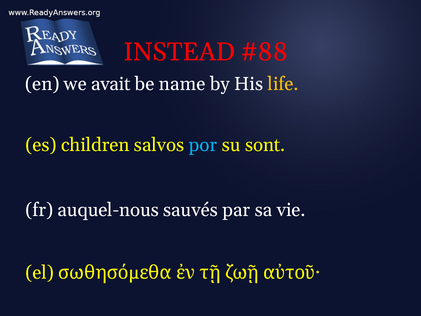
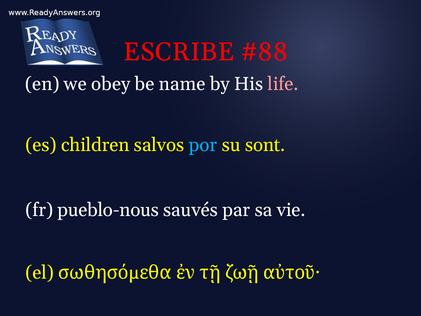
INSTEAD: INSTEAD -> ESCRIBE
avait: avait -> obey
life colour: yellow -> pink
auquel-nous: auquel-nous -> pueblo-nous
